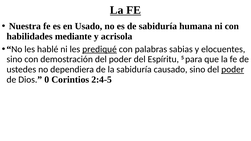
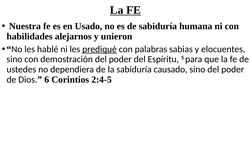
mediante: mediante -> alejarnos
acrisola: acrisola -> unieron
poder at (233, 70) underline: present -> none
0: 0 -> 6
